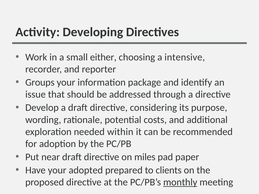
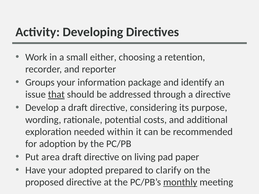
intensive: intensive -> retention
that underline: none -> present
near: near -> area
miles: miles -> living
clients: clients -> clarify
